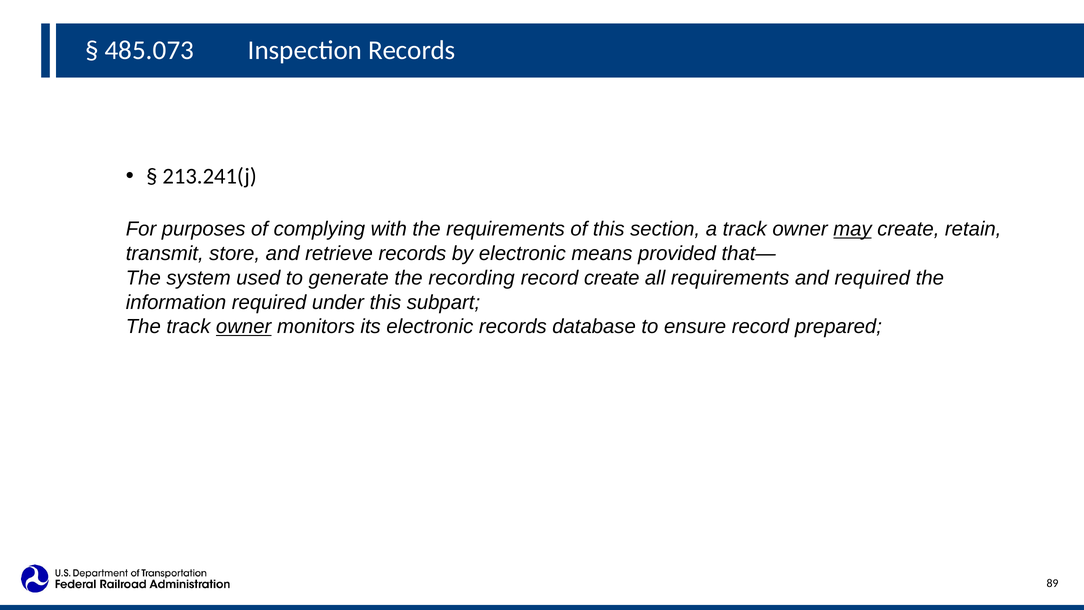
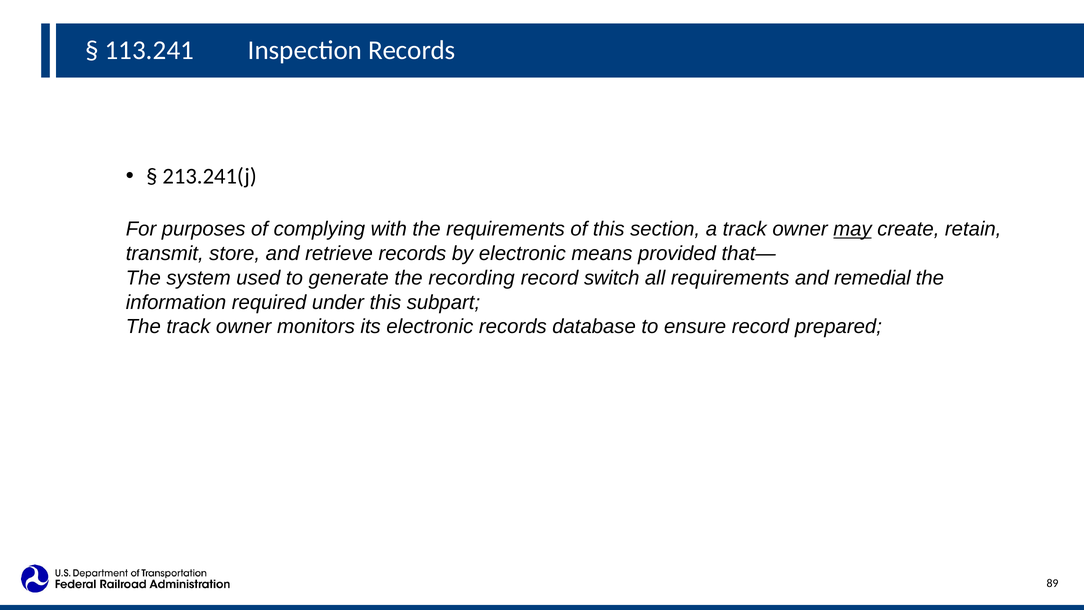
485.073: 485.073 -> 113.241
record create: create -> switch
and required: required -> remedial
owner at (244, 327) underline: present -> none
